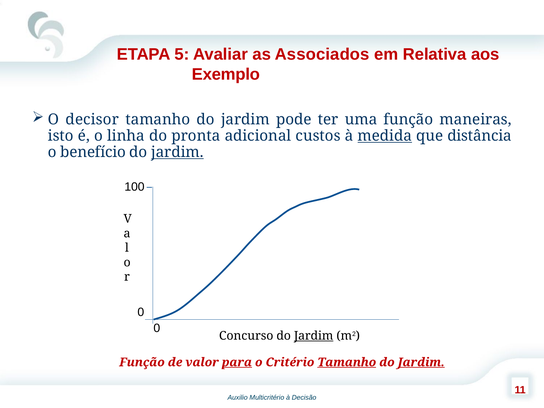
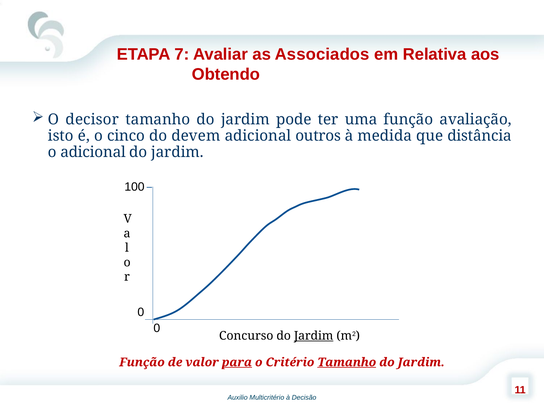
5: 5 -> 7
Exemplo: Exemplo -> Obtendo
maneiras: maneiras -> avaliação
linha: linha -> cinco
pronta: pronta -> devem
custos: custos -> outros
medida underline: present -> none
o benefício: benefício -> adicional
jardim at (177, 152) underline: present -> none
Jardim at (421, 362) underline: present -> none
